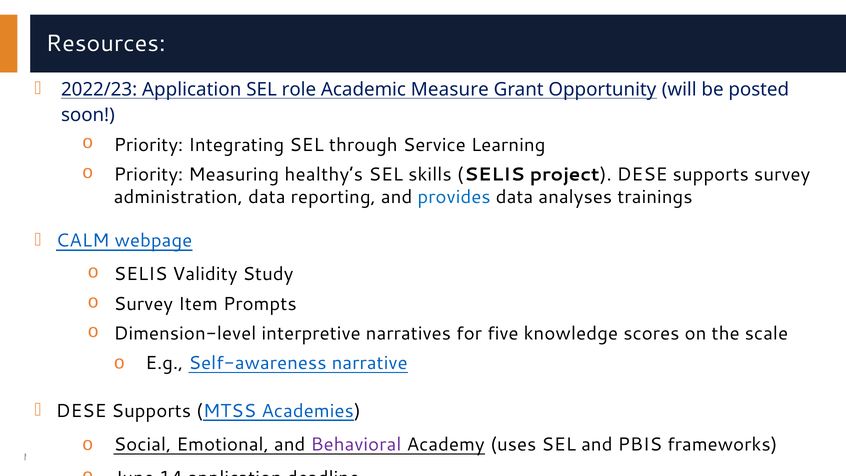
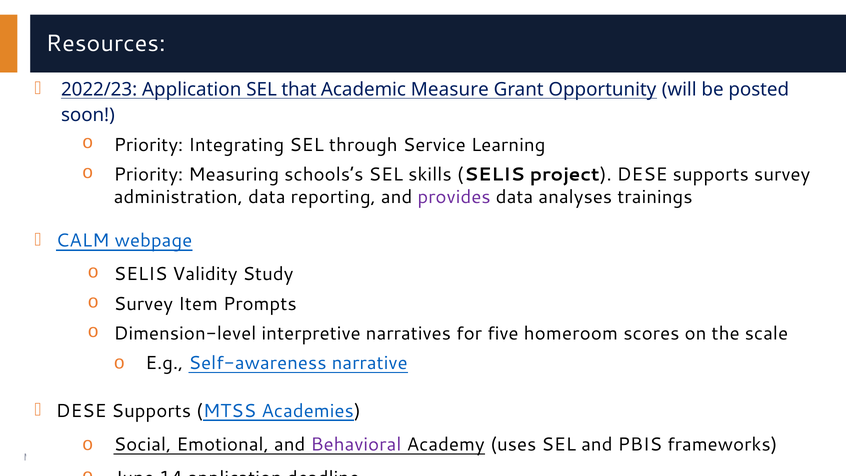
role: role -> that
healthy’s: healthy’s -> schools’s
provides colour: blue -> purple
knowledge: knowledge -> homeroom
